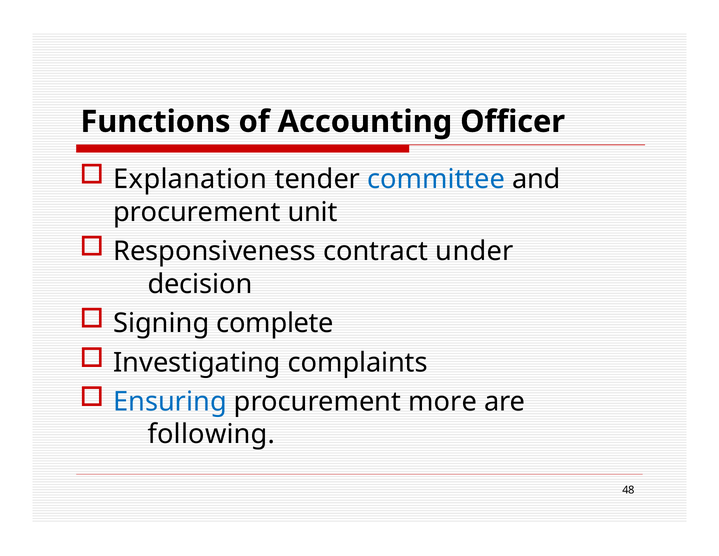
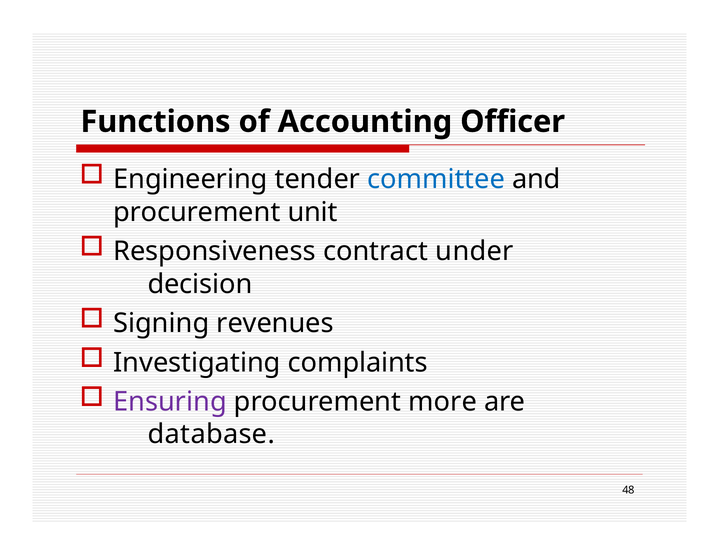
Explanation: Explanation -> Engineering
complete: complete -> revenues
Ensuring colour: blue -> purple
following: following -> database
